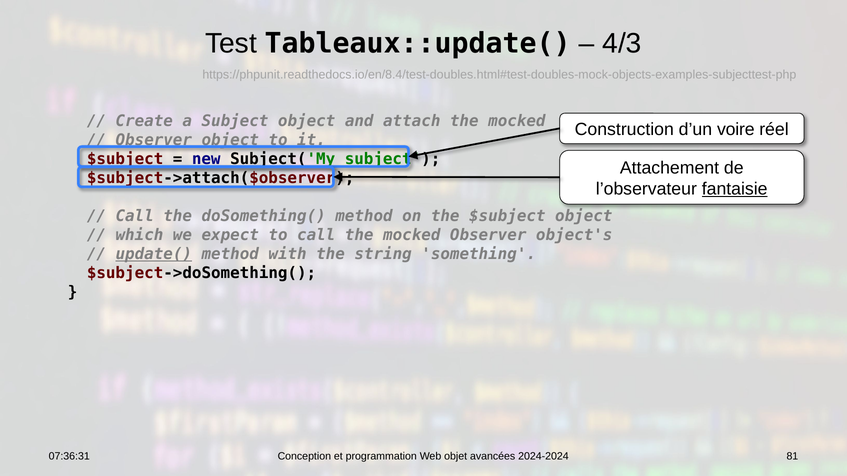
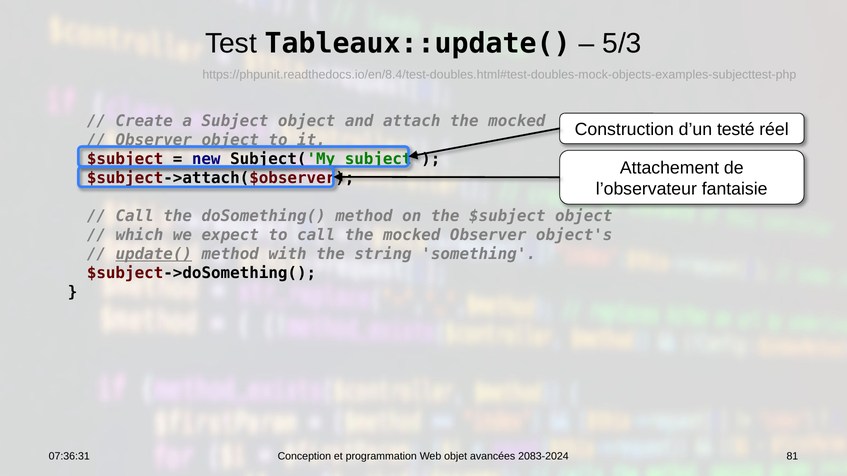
4/3: 4/3 -> 5/3
voire: voire -> testé
fantaisie underline: present -> none
2024-2024: 2024-2024 -> 2083-2024
